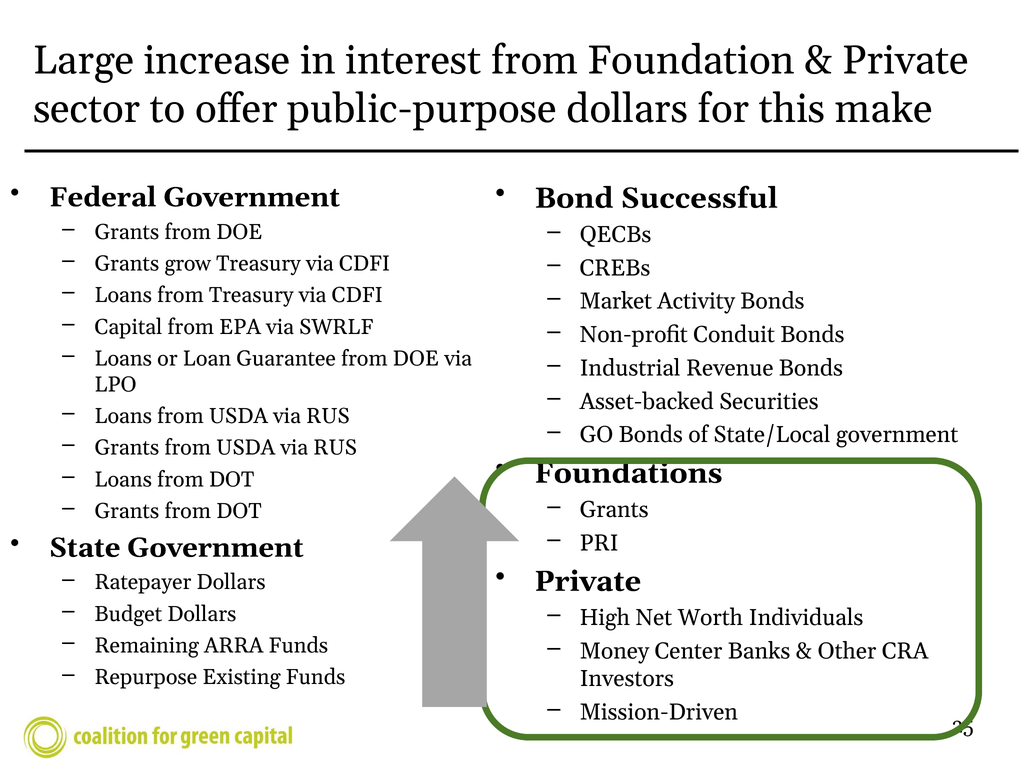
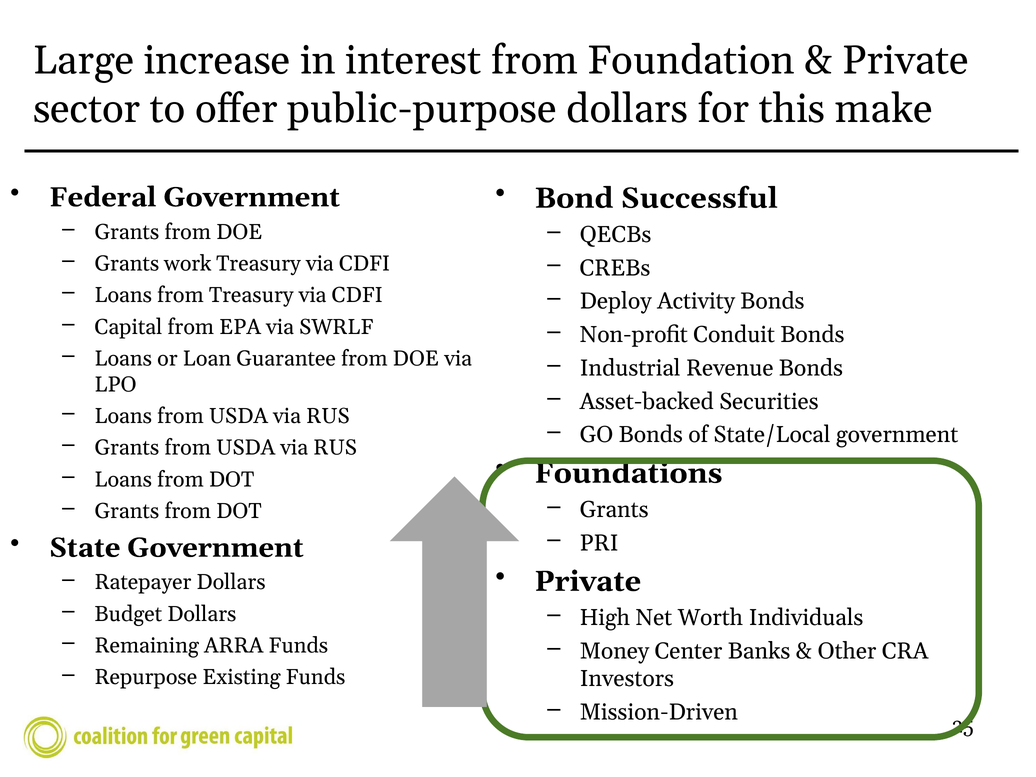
grow: grow -> work
Market: Market -> Deploy
